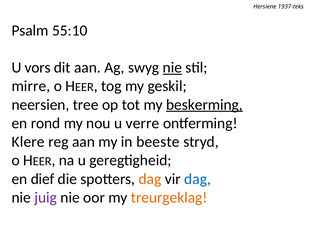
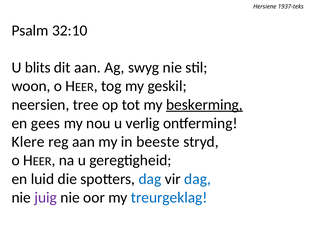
55:10: 55:10 -> 32:10
vors: vors -> blits
nie at (172, 67) underline: present -> none
mirre: mirre -> woon
rond: rond -> gees
verre: verre -> verlig
dief: dief -> luid
dag at (150, 179) colour: orange -> blue
treurgeklag colour: orange -> blue
